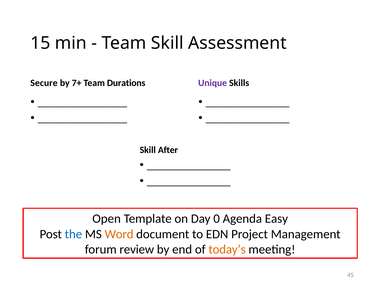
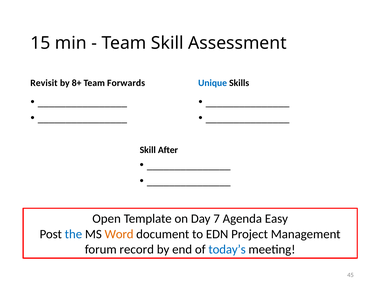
Secure: Secure -> Revisit
7+: 7+ -> 8+
Durations: Durations -> Forwards
Unique colour: purple -> blue
0: 0 -> 7
review: review -> record
today’s colour: orange -> blue
